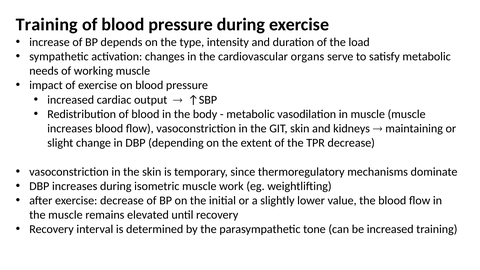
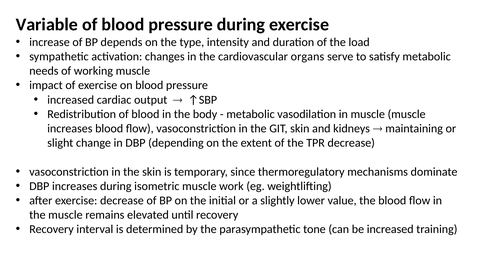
Training at (47, 25): Training -> Variable
